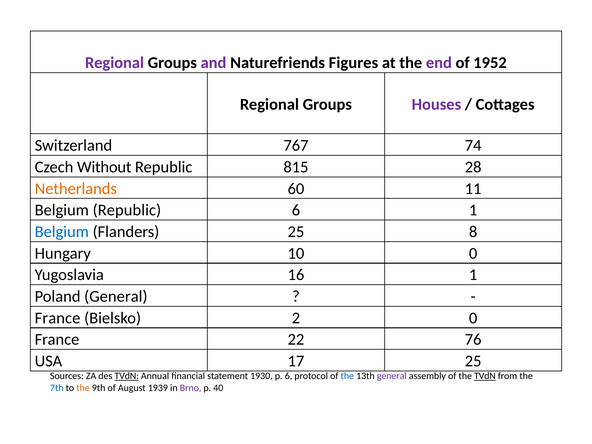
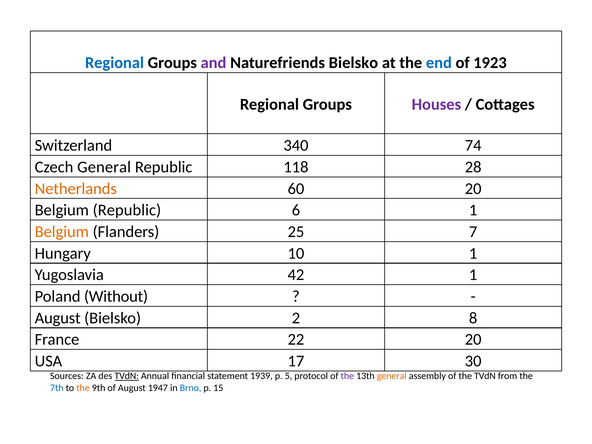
Regional at (115, 63) colour: purple -> blue
Naturefriends Figures: Figures -> Bielsko
end colour: purple -> blue
1952: 1952 -> 1923
767: 767 -> 340
Czech Without: Without -> General
815: 815 -> 118
60 11: 11 -> 20
Belgium at (62, 232) colour: blue -> orange
8: 8 -> 7
10 0: 0 -> 1
16: 16 -> 42
Poland General: General -> Without
France at (58, 318): France -> August
2 0: 0 -> 8
22 76: 76 -> 20
17 25: 25 -> 30
1930: 1930 -> 1939
p 6: 6 -> 5
the at (347, 376) colour: blue -> purple
general at (392, 376) colour: purple -> orange
TVdN at (485, 376) underline: present -> none
1939: 1939 -> 1947
Brno colour: purple -> blue
40: 40 -> 15
